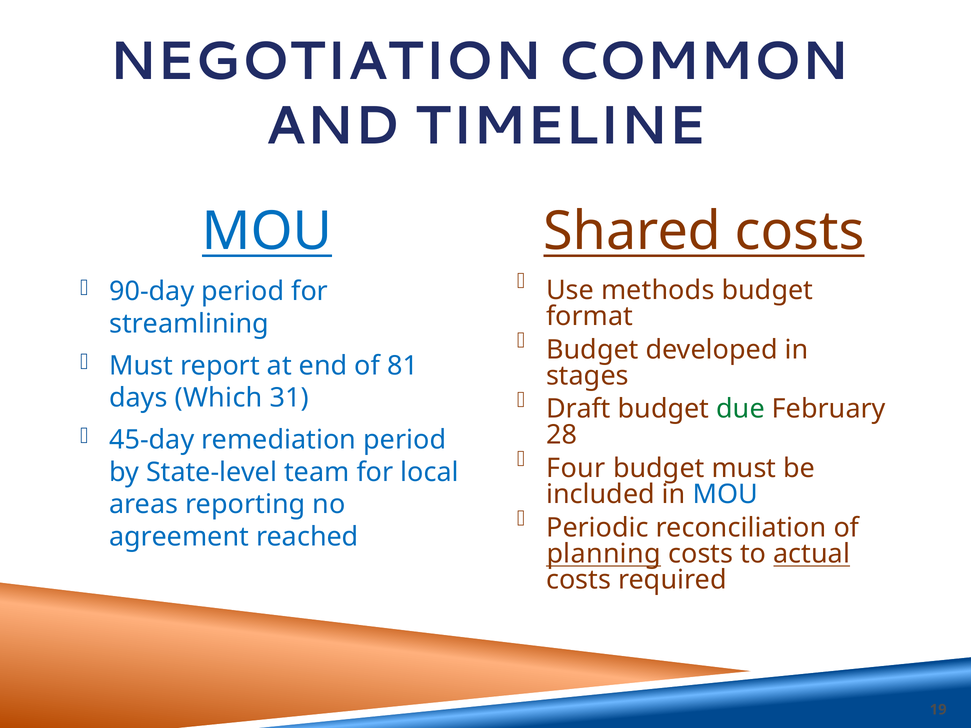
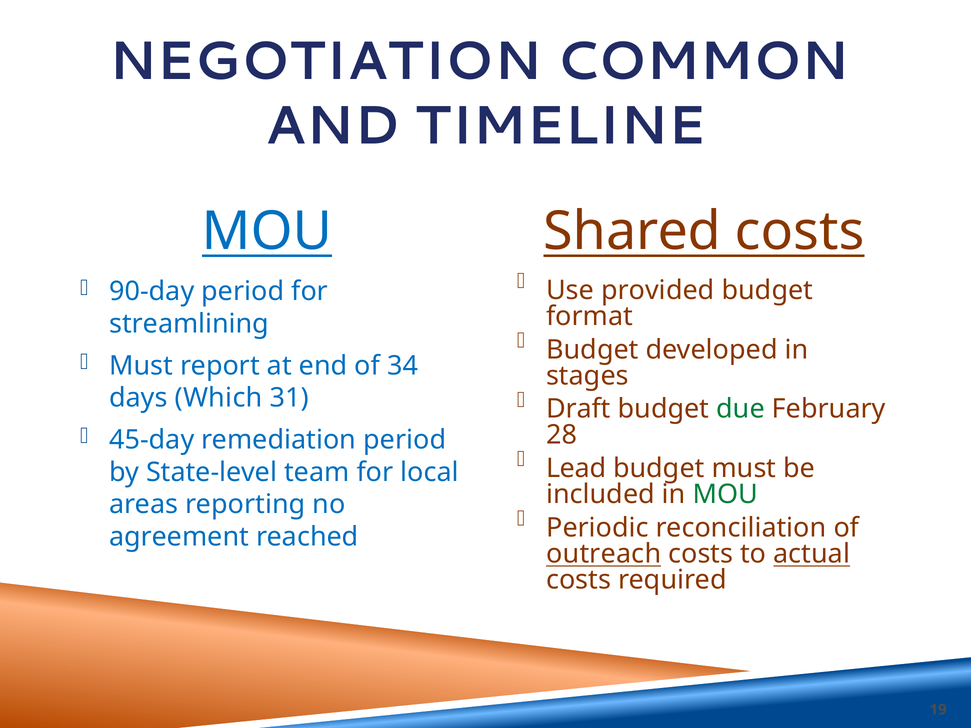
methods: methods -> provided
81: 81 -> 34
Four: Four -> Lead
MOU at (725, 495) colour: blue -> green
planning: planning -> outreach
